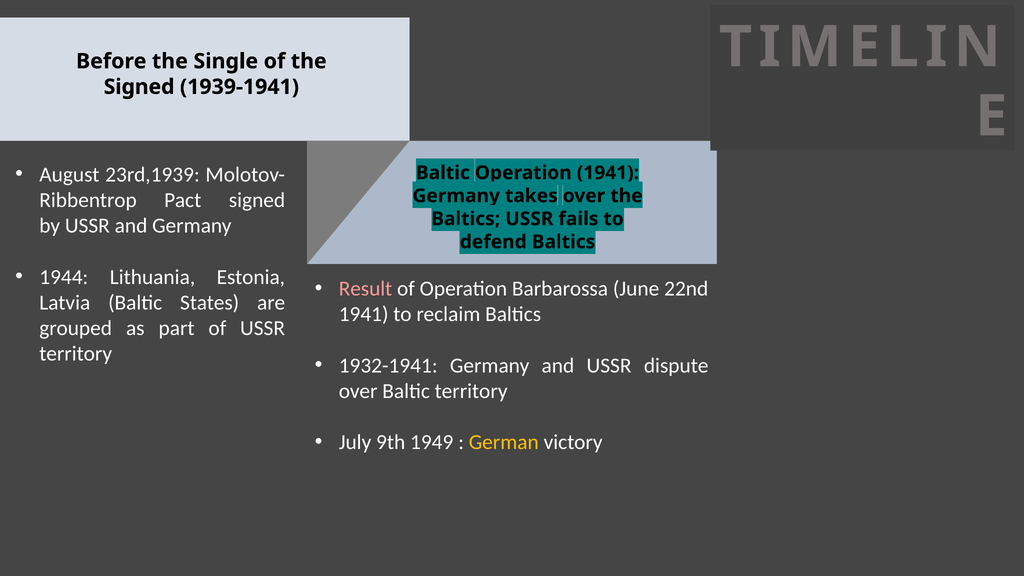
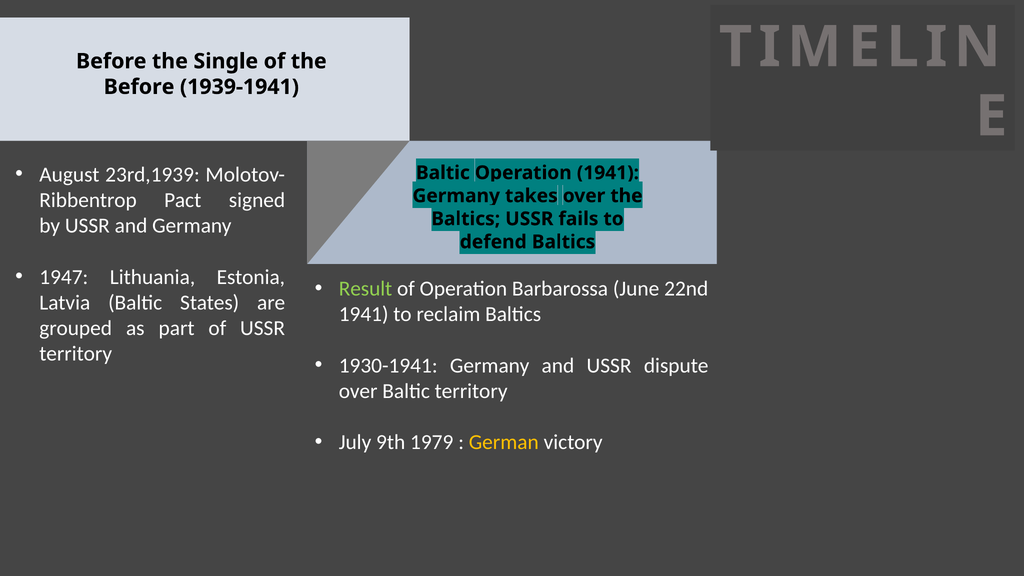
Signed at (139, 87): Signed -> Before
1944: 1944 -> 1947
Result colour: pink -> light green
1932-1941: 1932-1941 -> 1930-1941
1949: 1949 -> 1979
